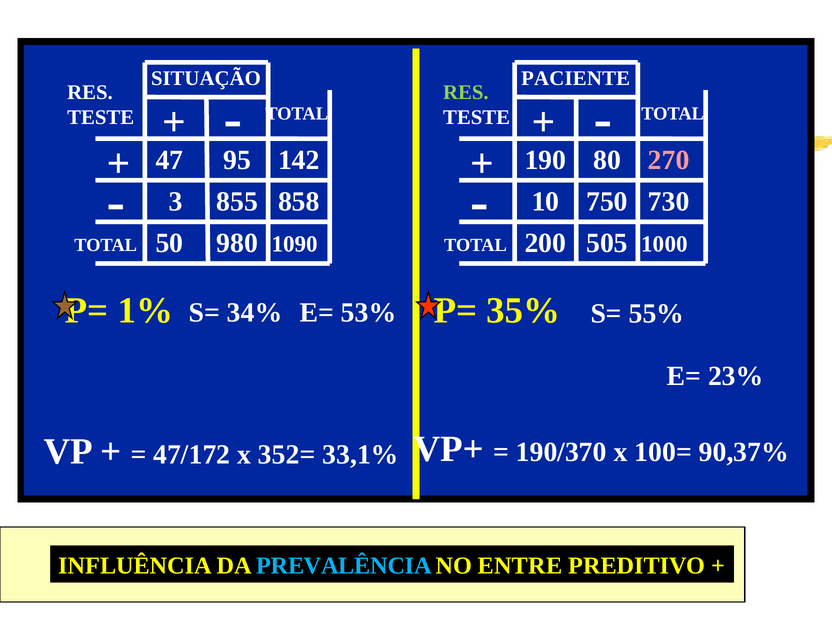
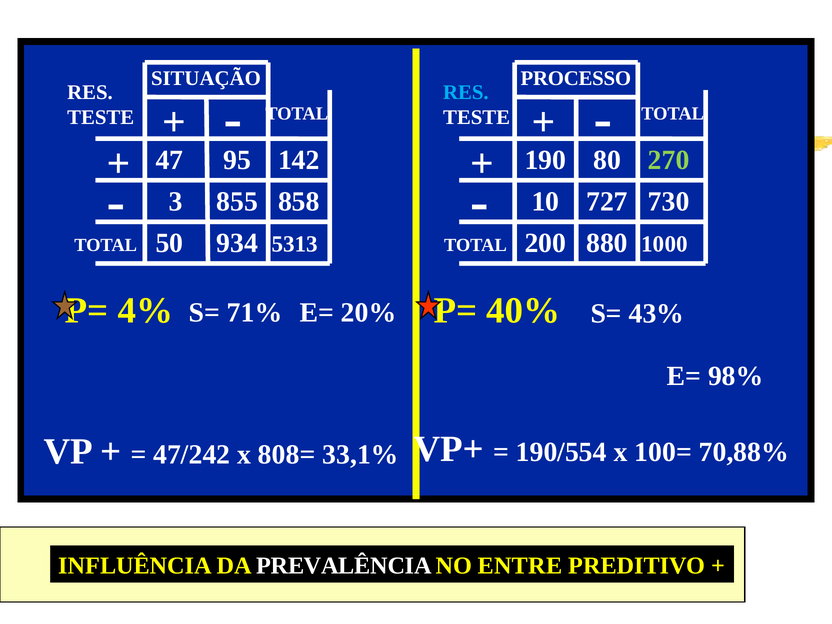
PACIENTE: PACIENTE -> PROCESSO
RES at (466, 92) colour: light green -> light blue
270 colour: pink -> light green
750: 750 -> 727
980: 980 -> 934
505: 505 -> 880
1090: 1090 -> 5313
1%: 1% -> 4%
35%: 35% -> 40%
34%: 34% -> 71%
53%: 53% -> 20%
55%: 55% -> 43%
23%: 23% -> 98%
47/172: 47/172 -> 47/242
352=: 352= -> 808=
190/370: 190/370 -> 190/554
90,37%: 90,37% -> 70,88%
PREVALÊNCIA colour: light blue -> white
